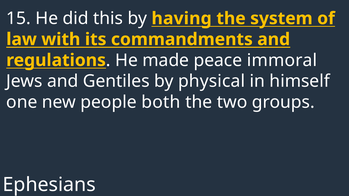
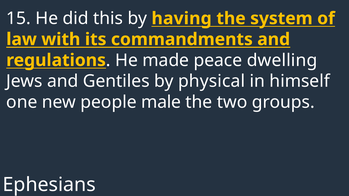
immoral: immoral -> dwelling
both: both -> male
